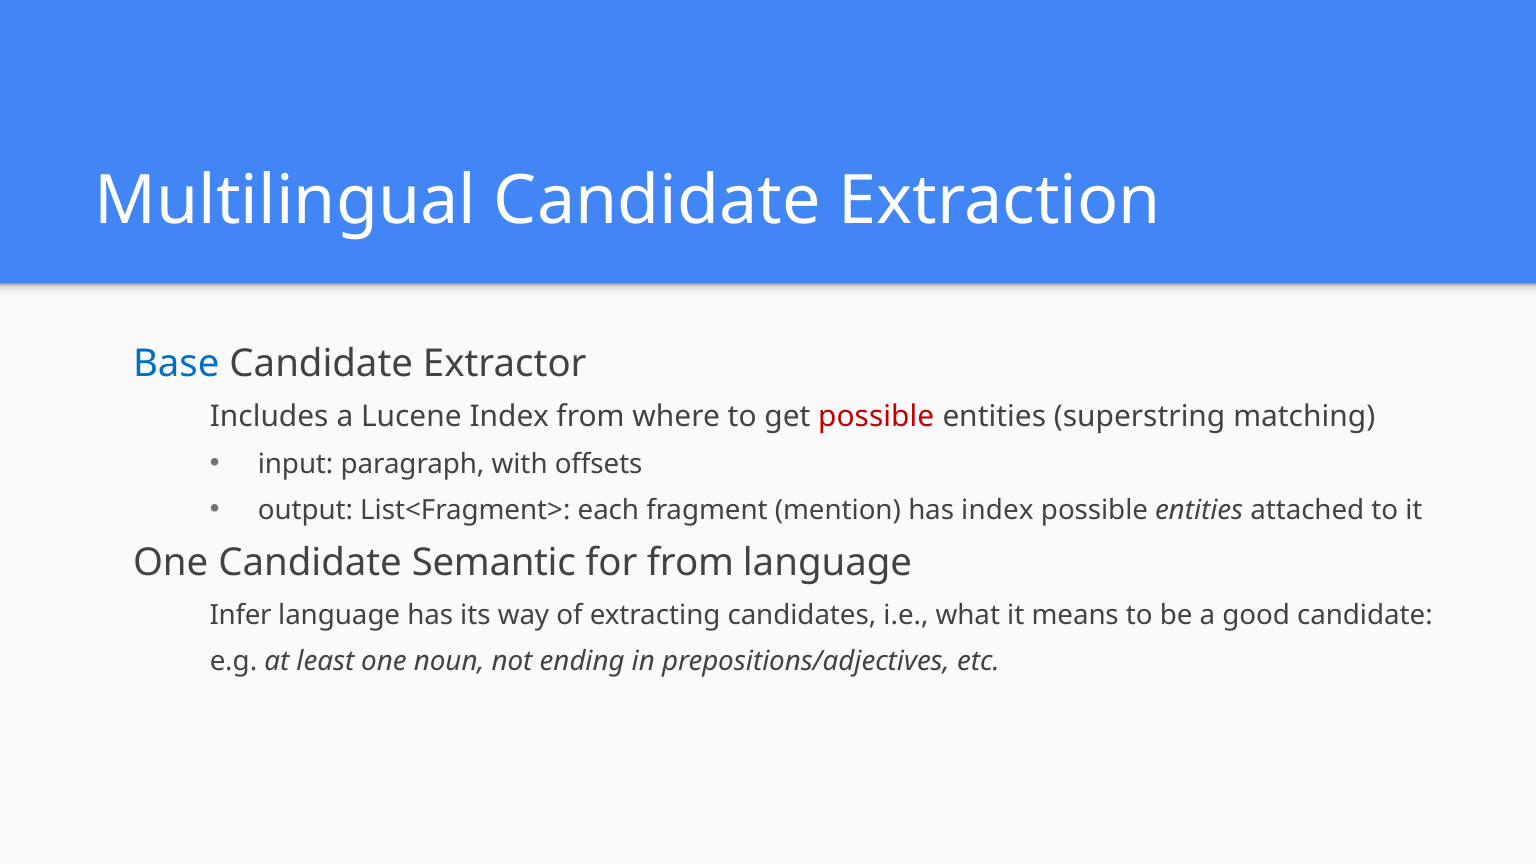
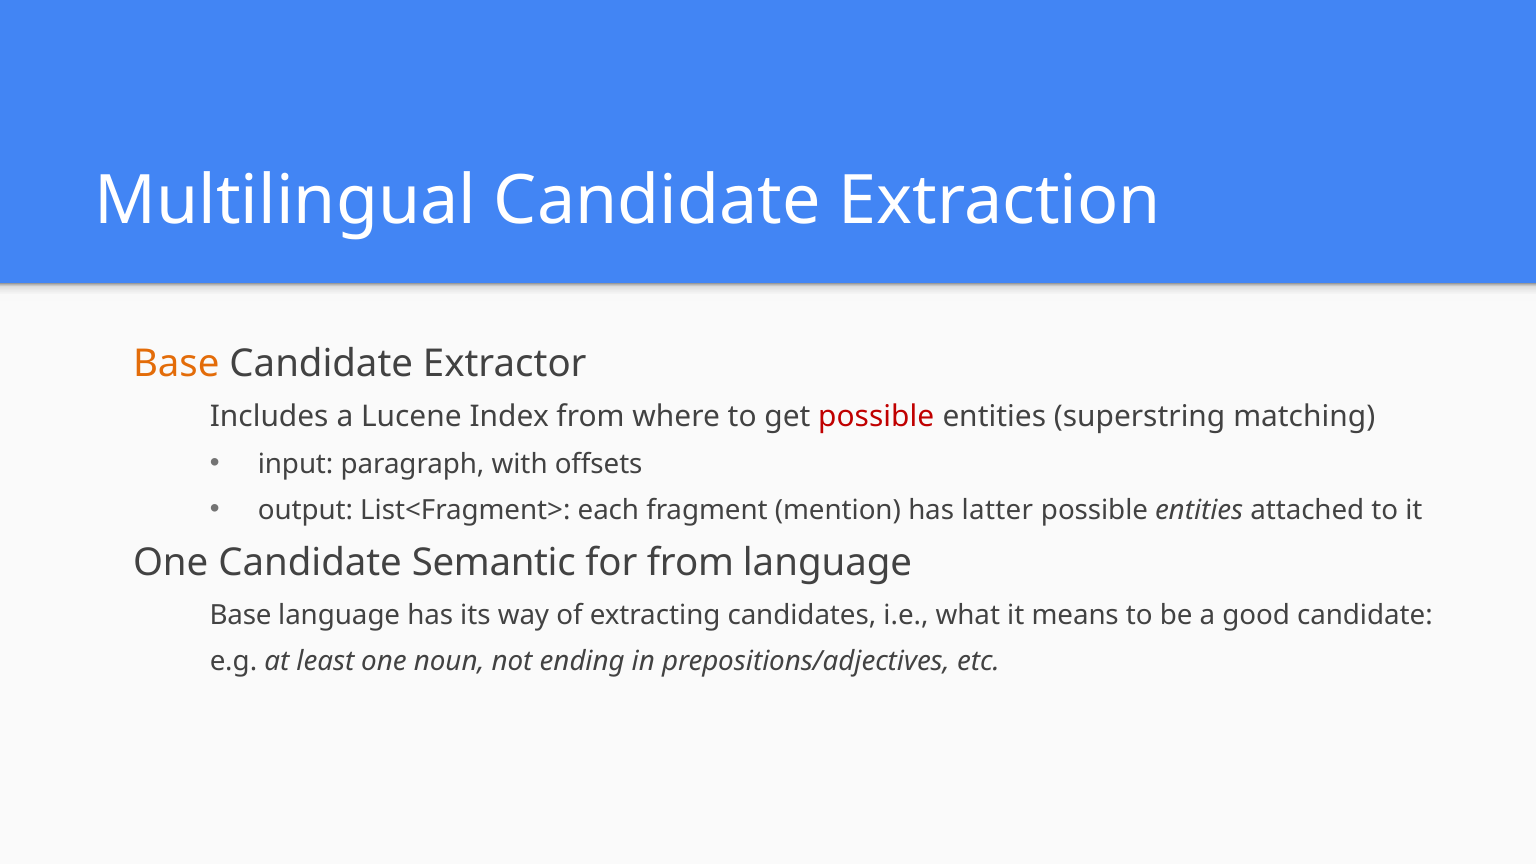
Base at (176, 363) colour: blue -> orange
has index: index -> latter
Infer at (241, 615): Infer -> Base
